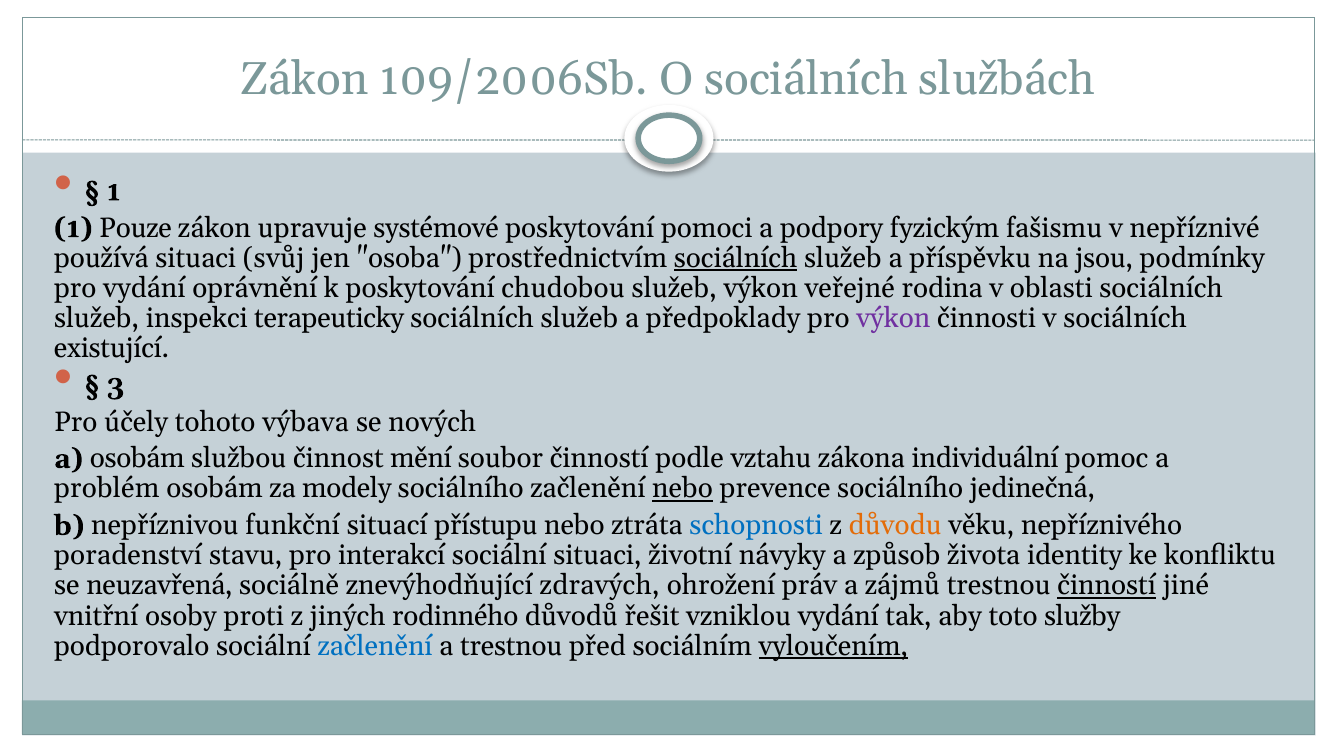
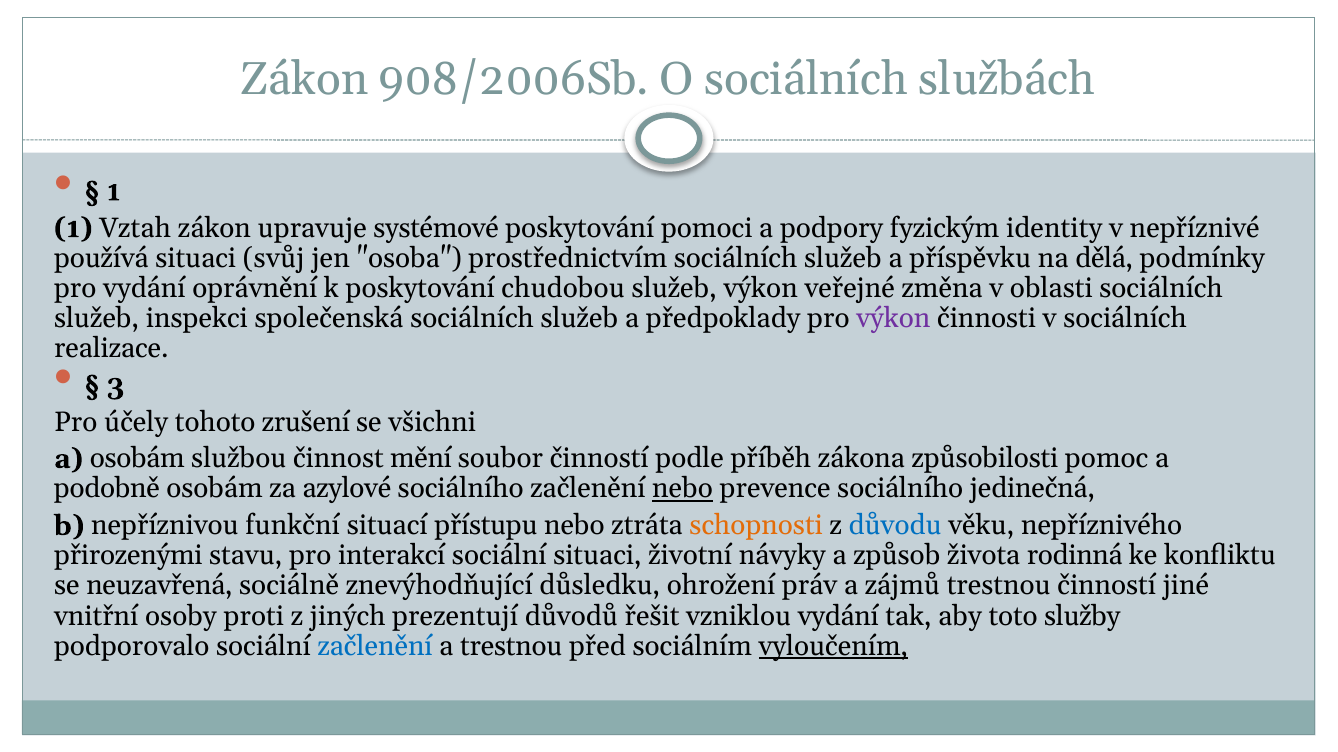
109/2006Sb: 109/2006Sb -> 908/2006Sb
Pouze: Pouze -> Vztah
fašismu: fašismu -> identity
sociálních at (736, 258) underline: present -> none
jsou: jsou -> dělá
rodina: rodina -> změna
terapeuticky: terapeuticky -> společenská
existující: existující -> realizace
výbava: výbava -> zrušení
nových: nových -> všichni
vztahu: vztahu -> příběh
individuální: individuální -> způsobilosti
problém: problém -> podobně
modely: modely -> azylové
schopnosti colour: blue -> orange
důvodu colour: orange -> blue
poradenství: poradenství -> přirozenými
identity: identity -> rodinná
zdravých: zdravých -> důsledku
činností at (1107, 586) underline: present -> none
rodinného: rodinného -> prezentují
